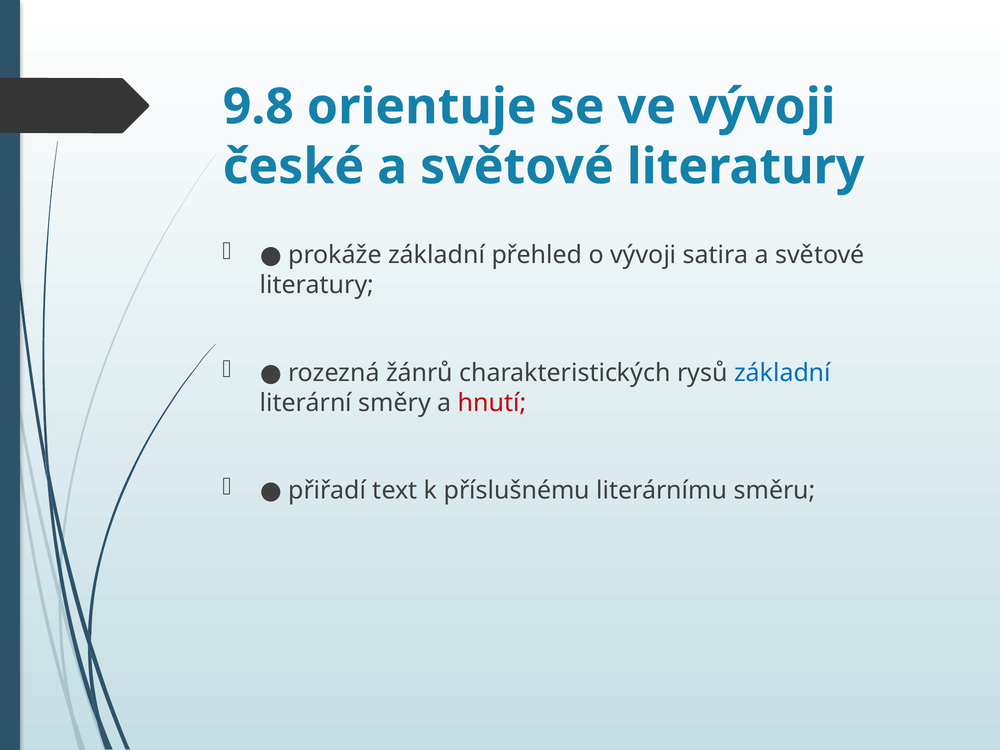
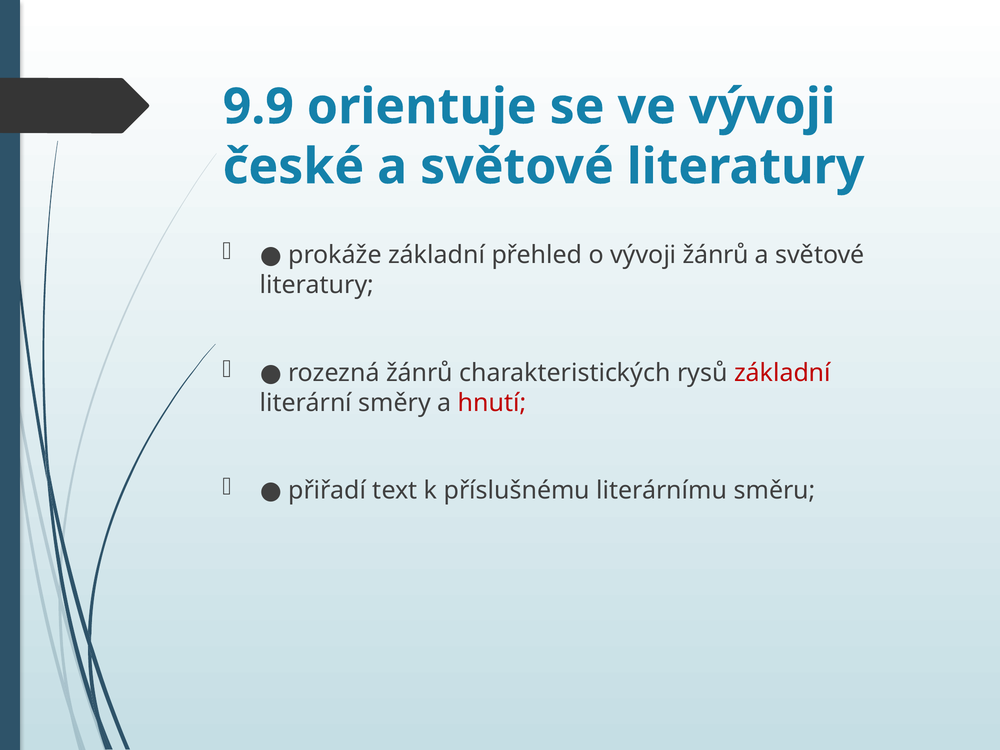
9.8: 9.8 -> 9.9
vývoji satira: satira -> žánrů
základní at (782, 373) colour: blue -> red
